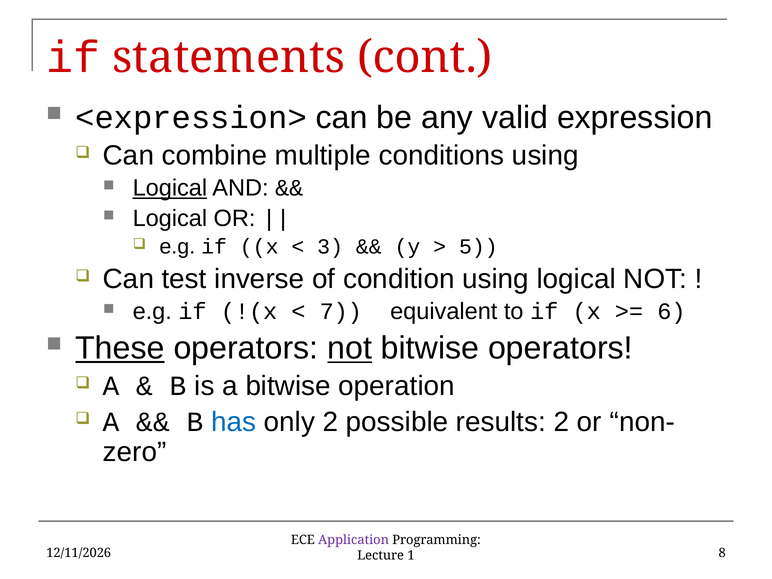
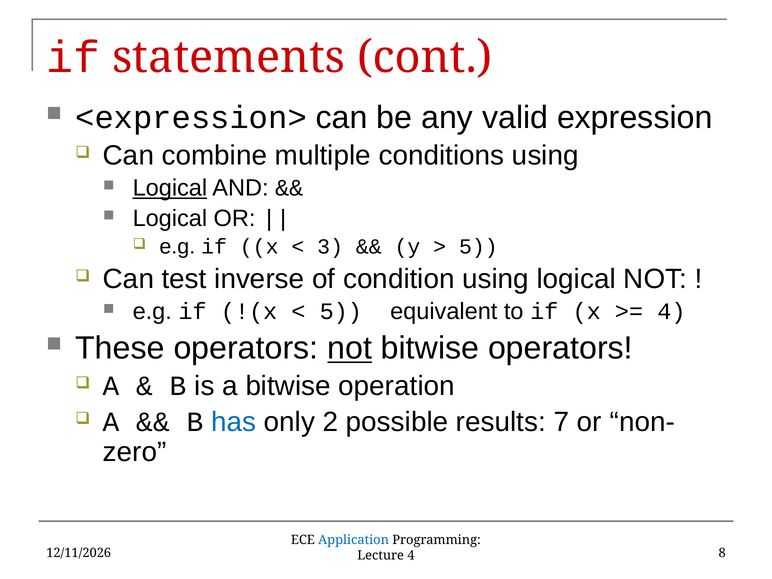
7 at (341, 312): 7 -> 5
6 at (671, 312): 6 -> 4
These underline: present -> none
results 2: 2 -> 7
Application colour: purple -> blue
Lecture 1: 1 -> 4
